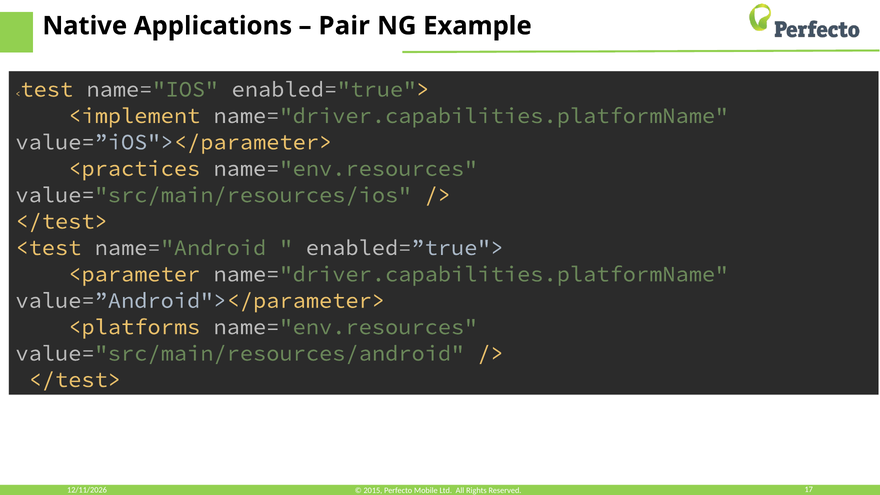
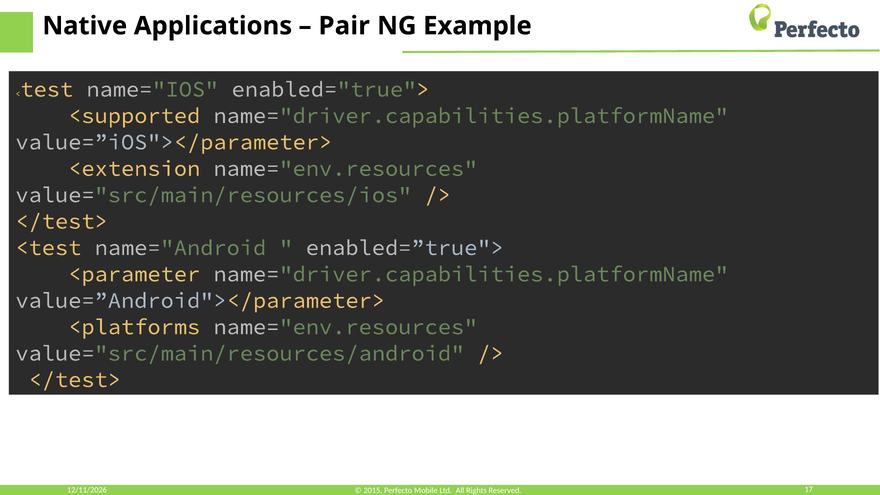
<implement: <implement -> <supported
<practices: <practices -> <extension
